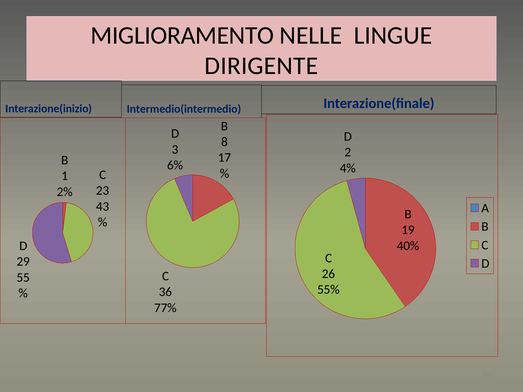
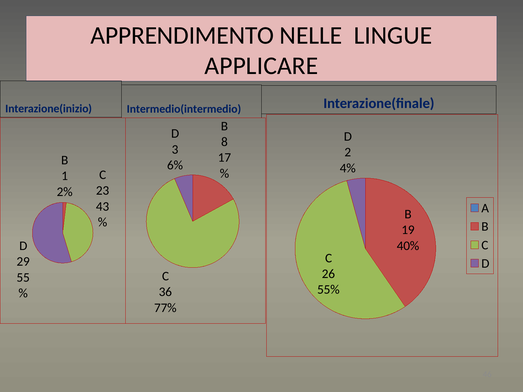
MIGLIORAMENTO: MIGLIORAMENTO -> APPRENDIMENTO
DIRIGENTE: DIRIGENTE -> APPLICARE
